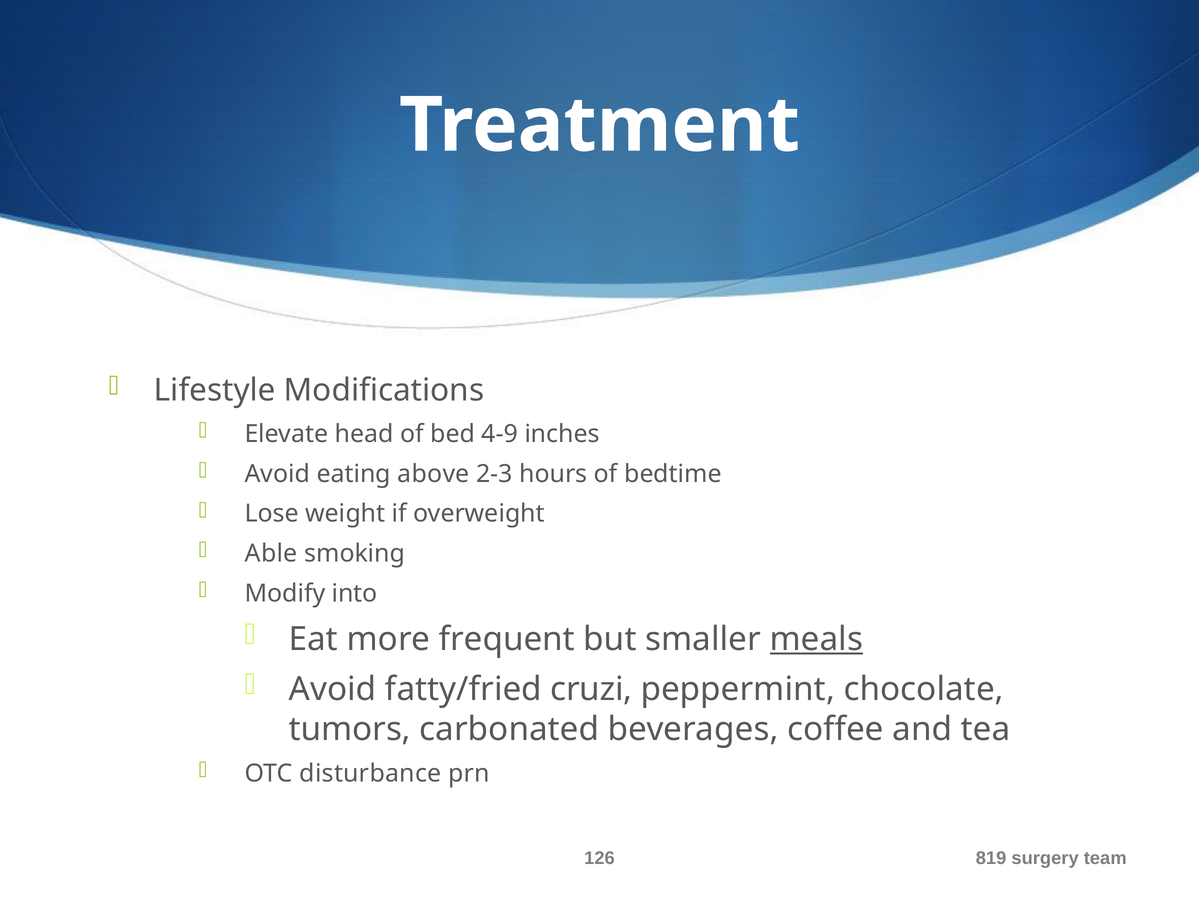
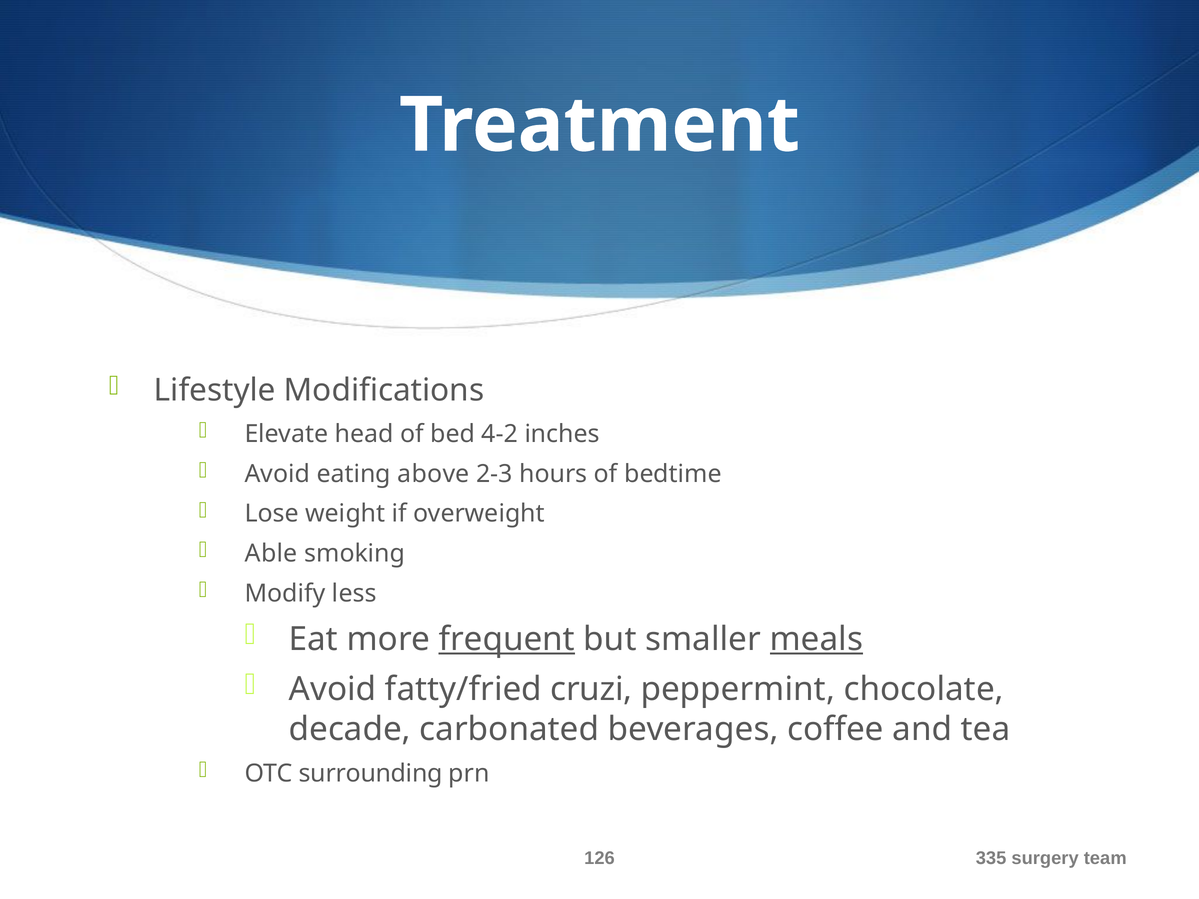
4-9: 4-9 -> 4-2
into: into -> less
frequent underline: none -> present
tumors: tumors -> decade
disturbance: disturbance -> surrounding
819: 819 -> 335
